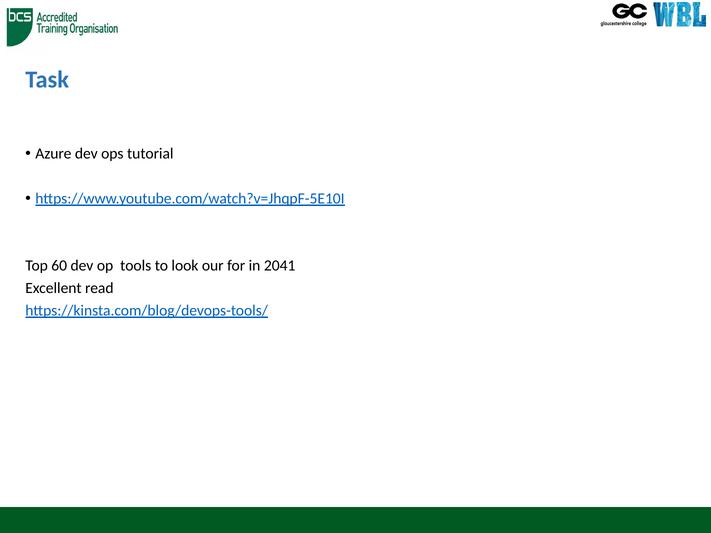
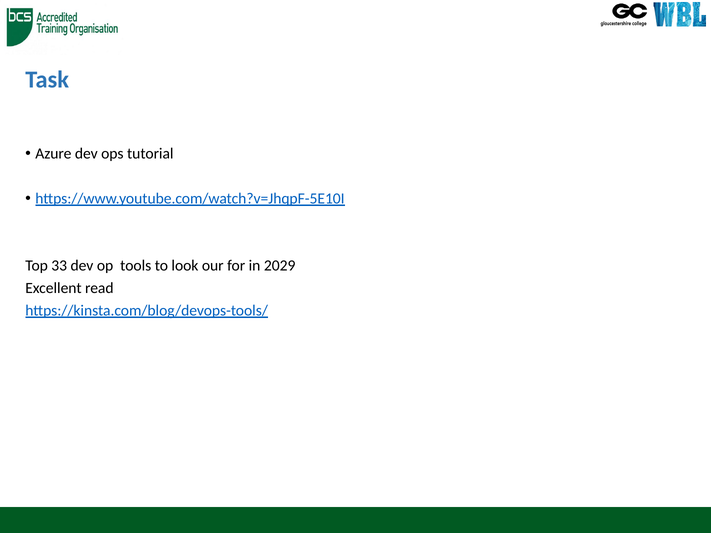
60: 60 -> 33
2041: 2041 -> 2029
